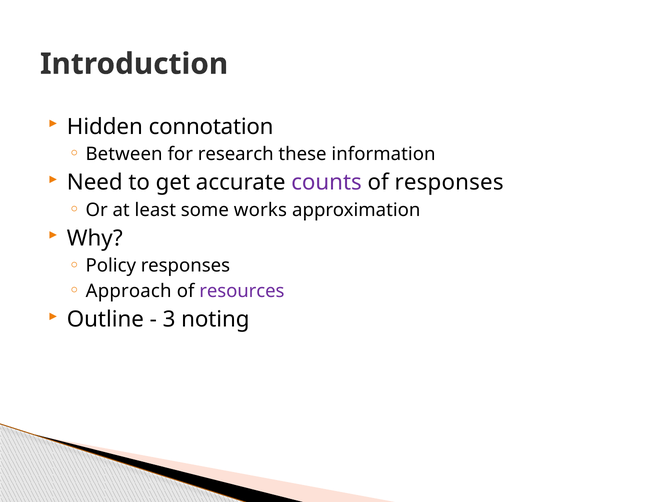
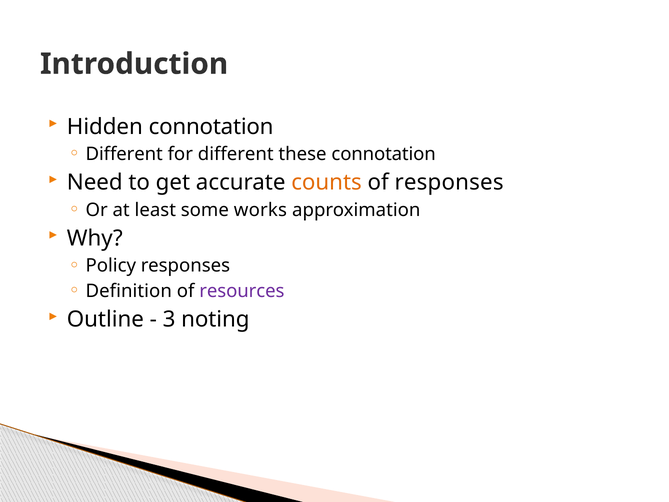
Between at (124, 154): Between -> Different
for research: research -> different
these information: information -> connotation
counts colour: purple -> orange
Approach: Approach -> Definition
